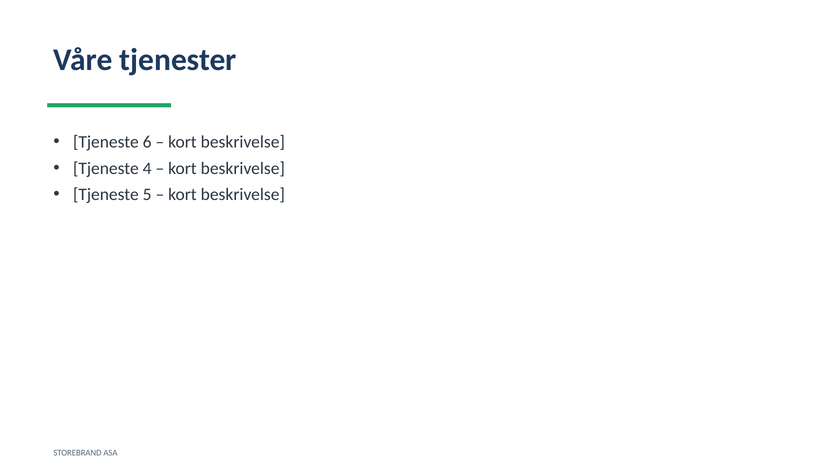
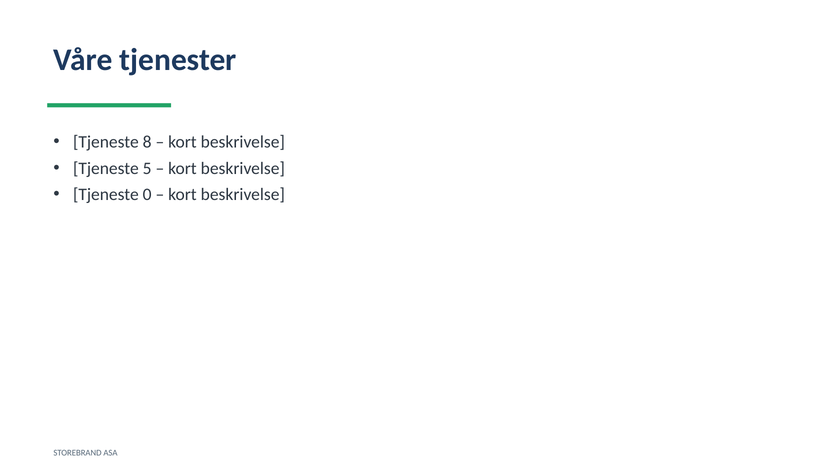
6: 6 -> 8
4: 4 -> 5
5: 5 -> 0
